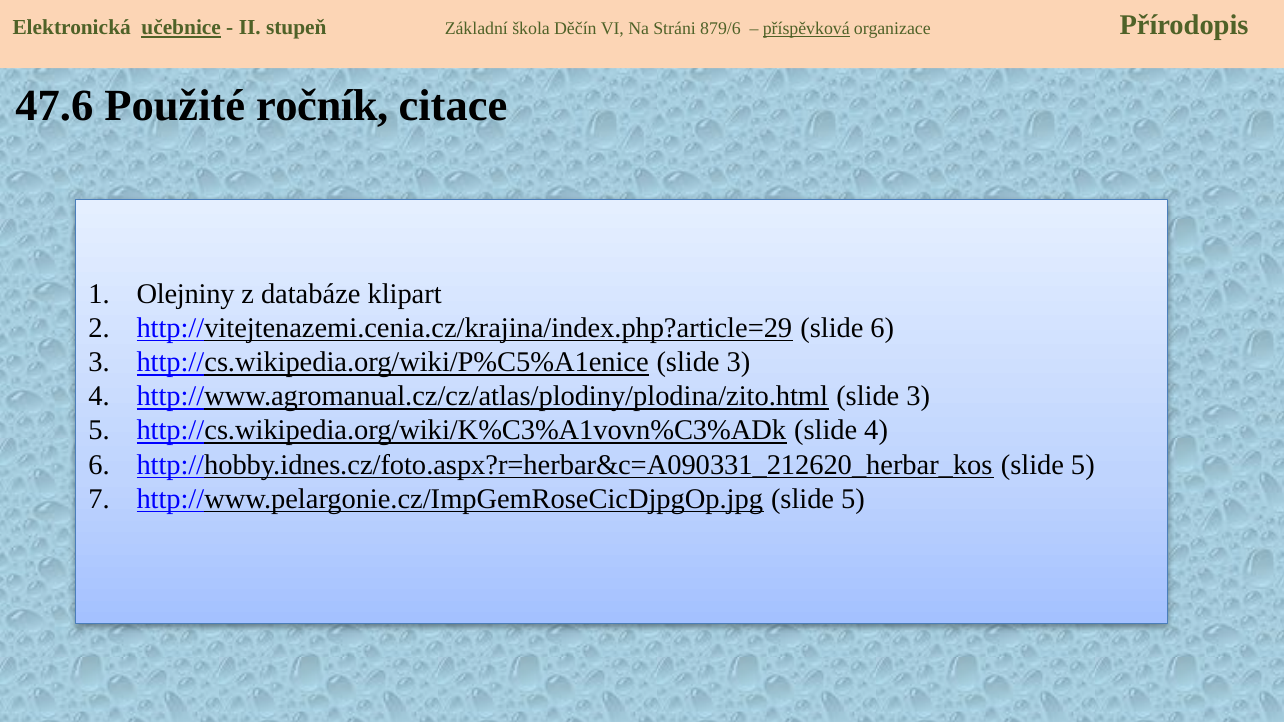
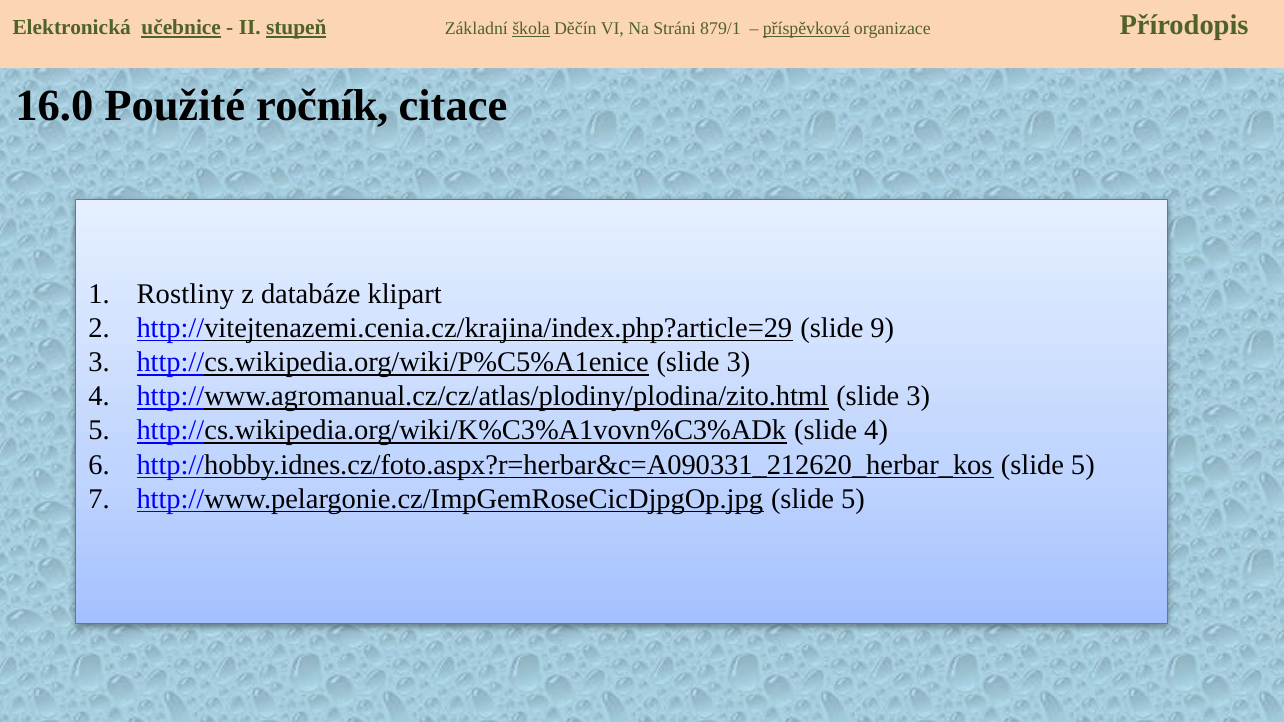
stupeň underline: none -> present
škola underline: none -> present
879/6: 879/6 -> 879/1
47.6: 47.6 -> 16.0
Olejniny: Olejniny -> Rostliny
slide 6: 6 -> 9
